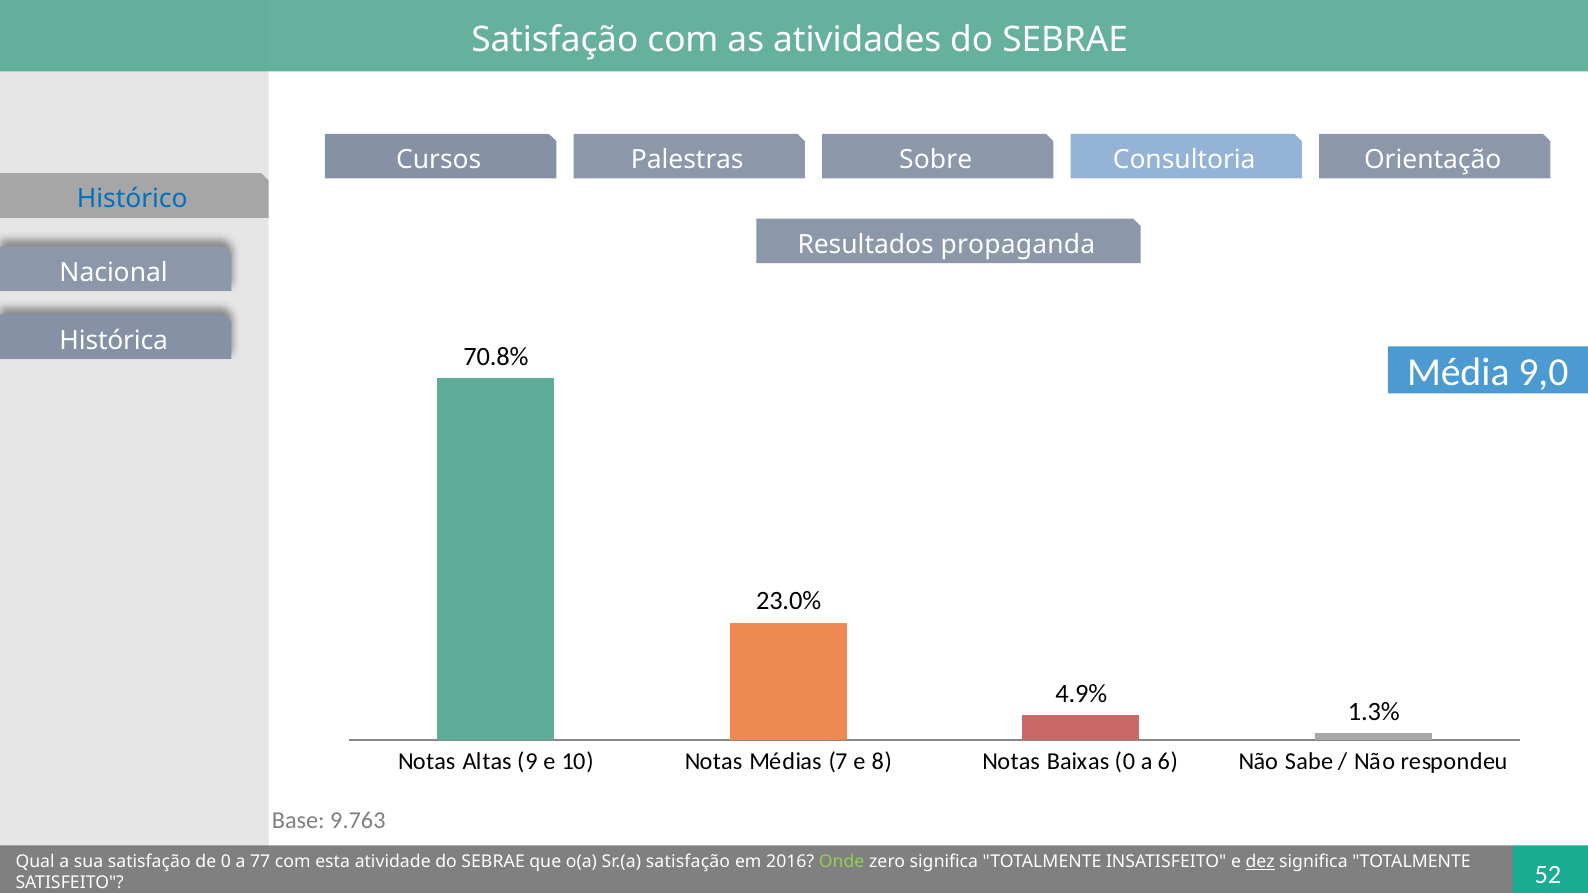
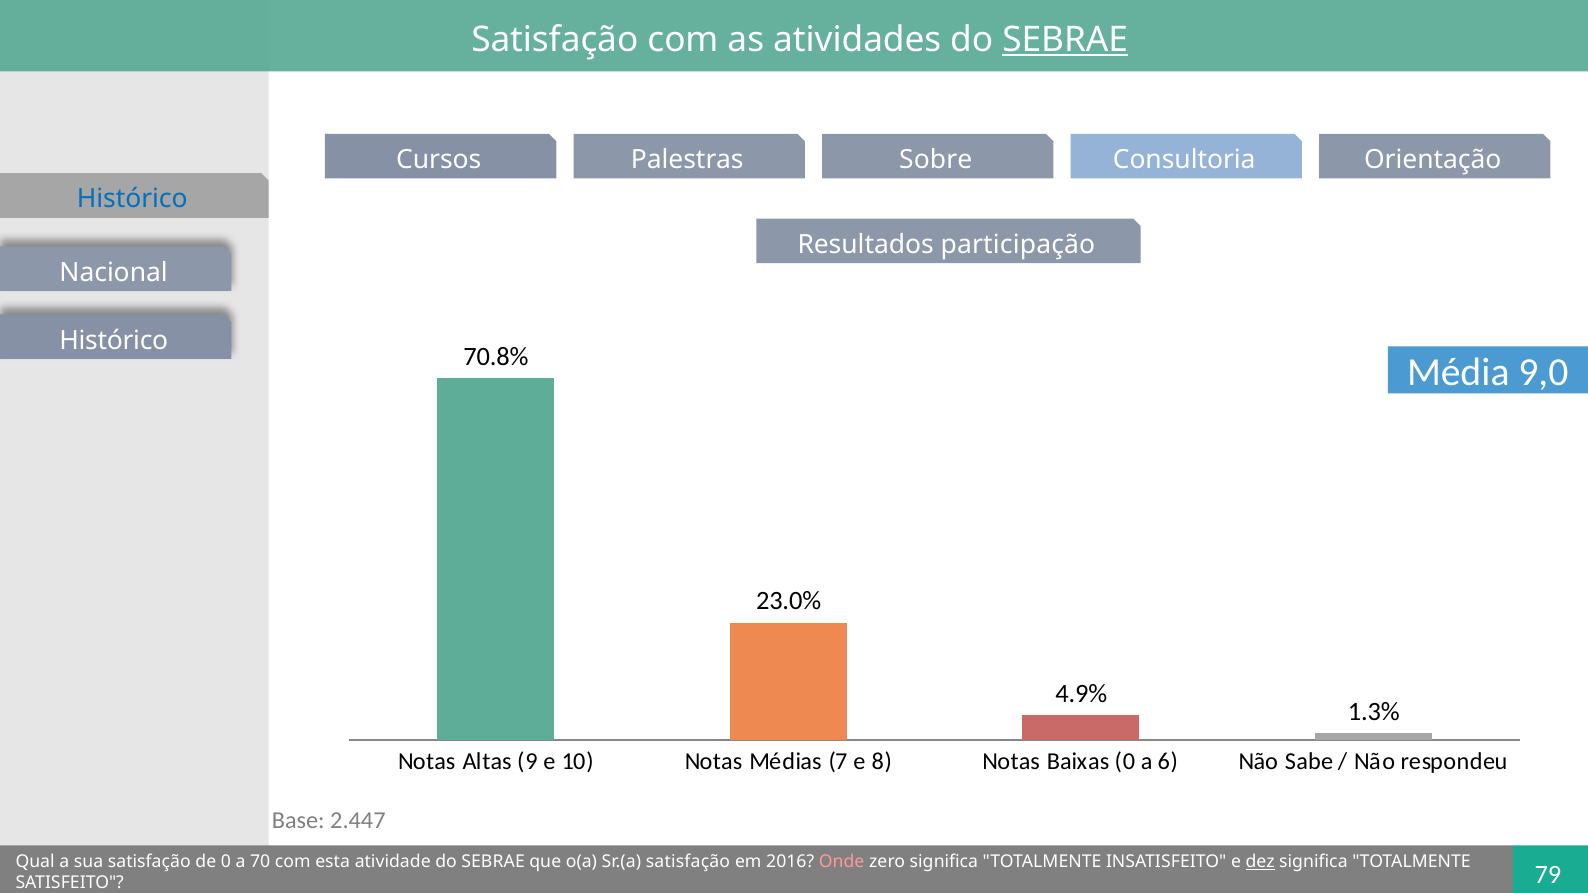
SEBRAE at (1065, 40) underline: none -> present
propaganda: propaganda -> participação
Histórica at (114, 340): Histórica -> Histórico
9.763: 9.763 -> 2.447
77: 77 -> 70
Onde colour: light green -> pink
52: 52 -> 79
